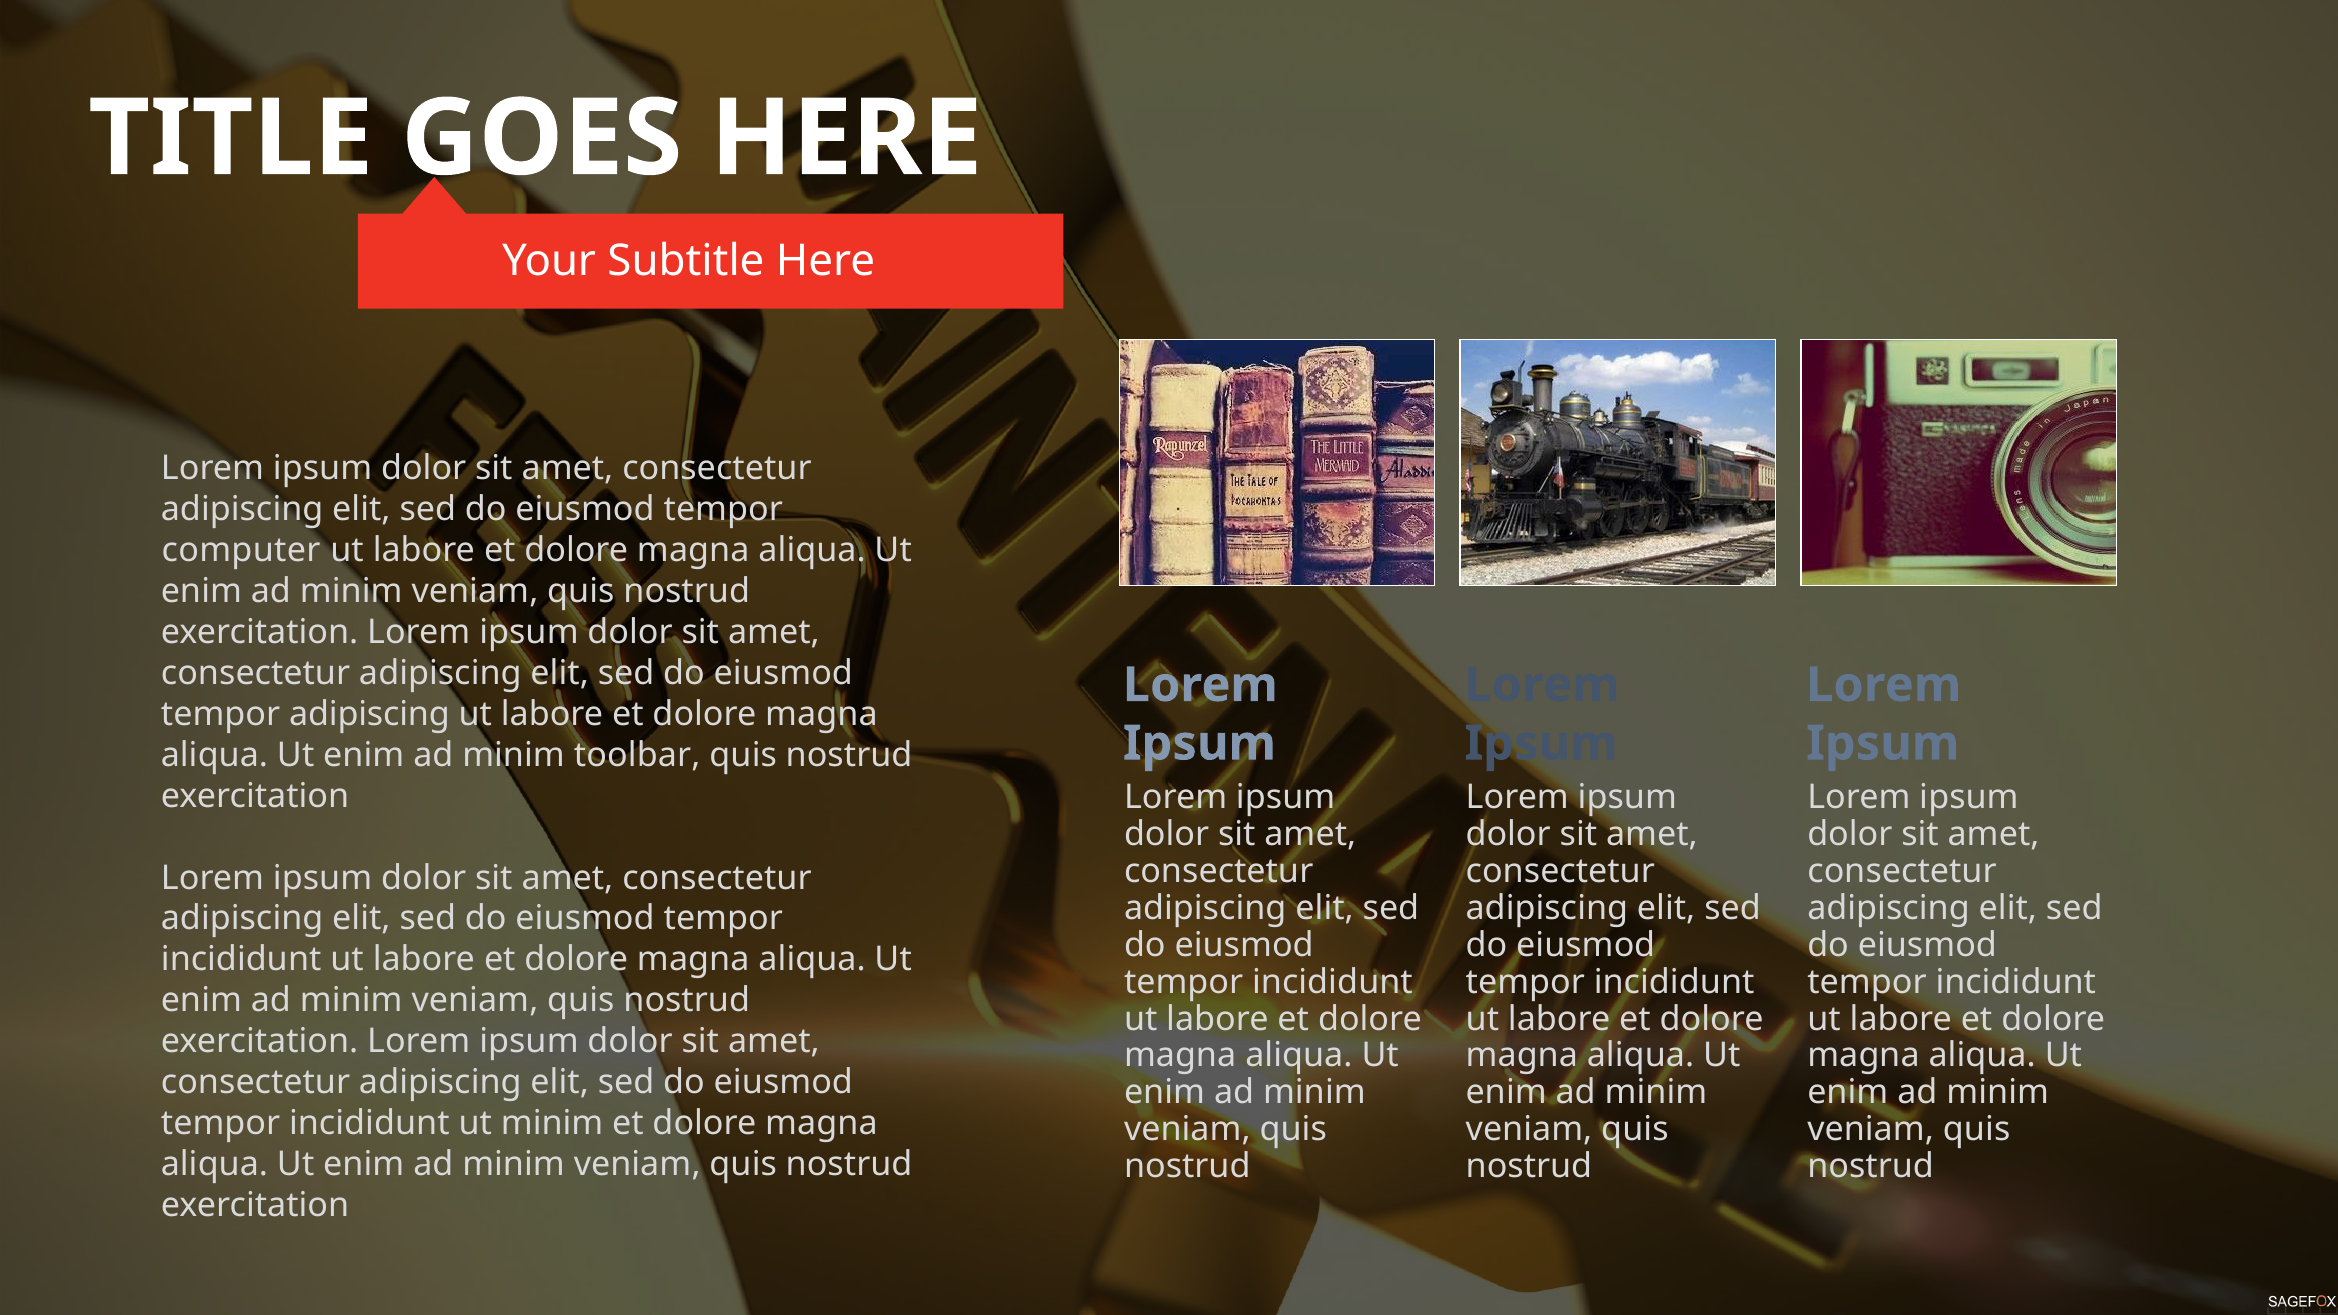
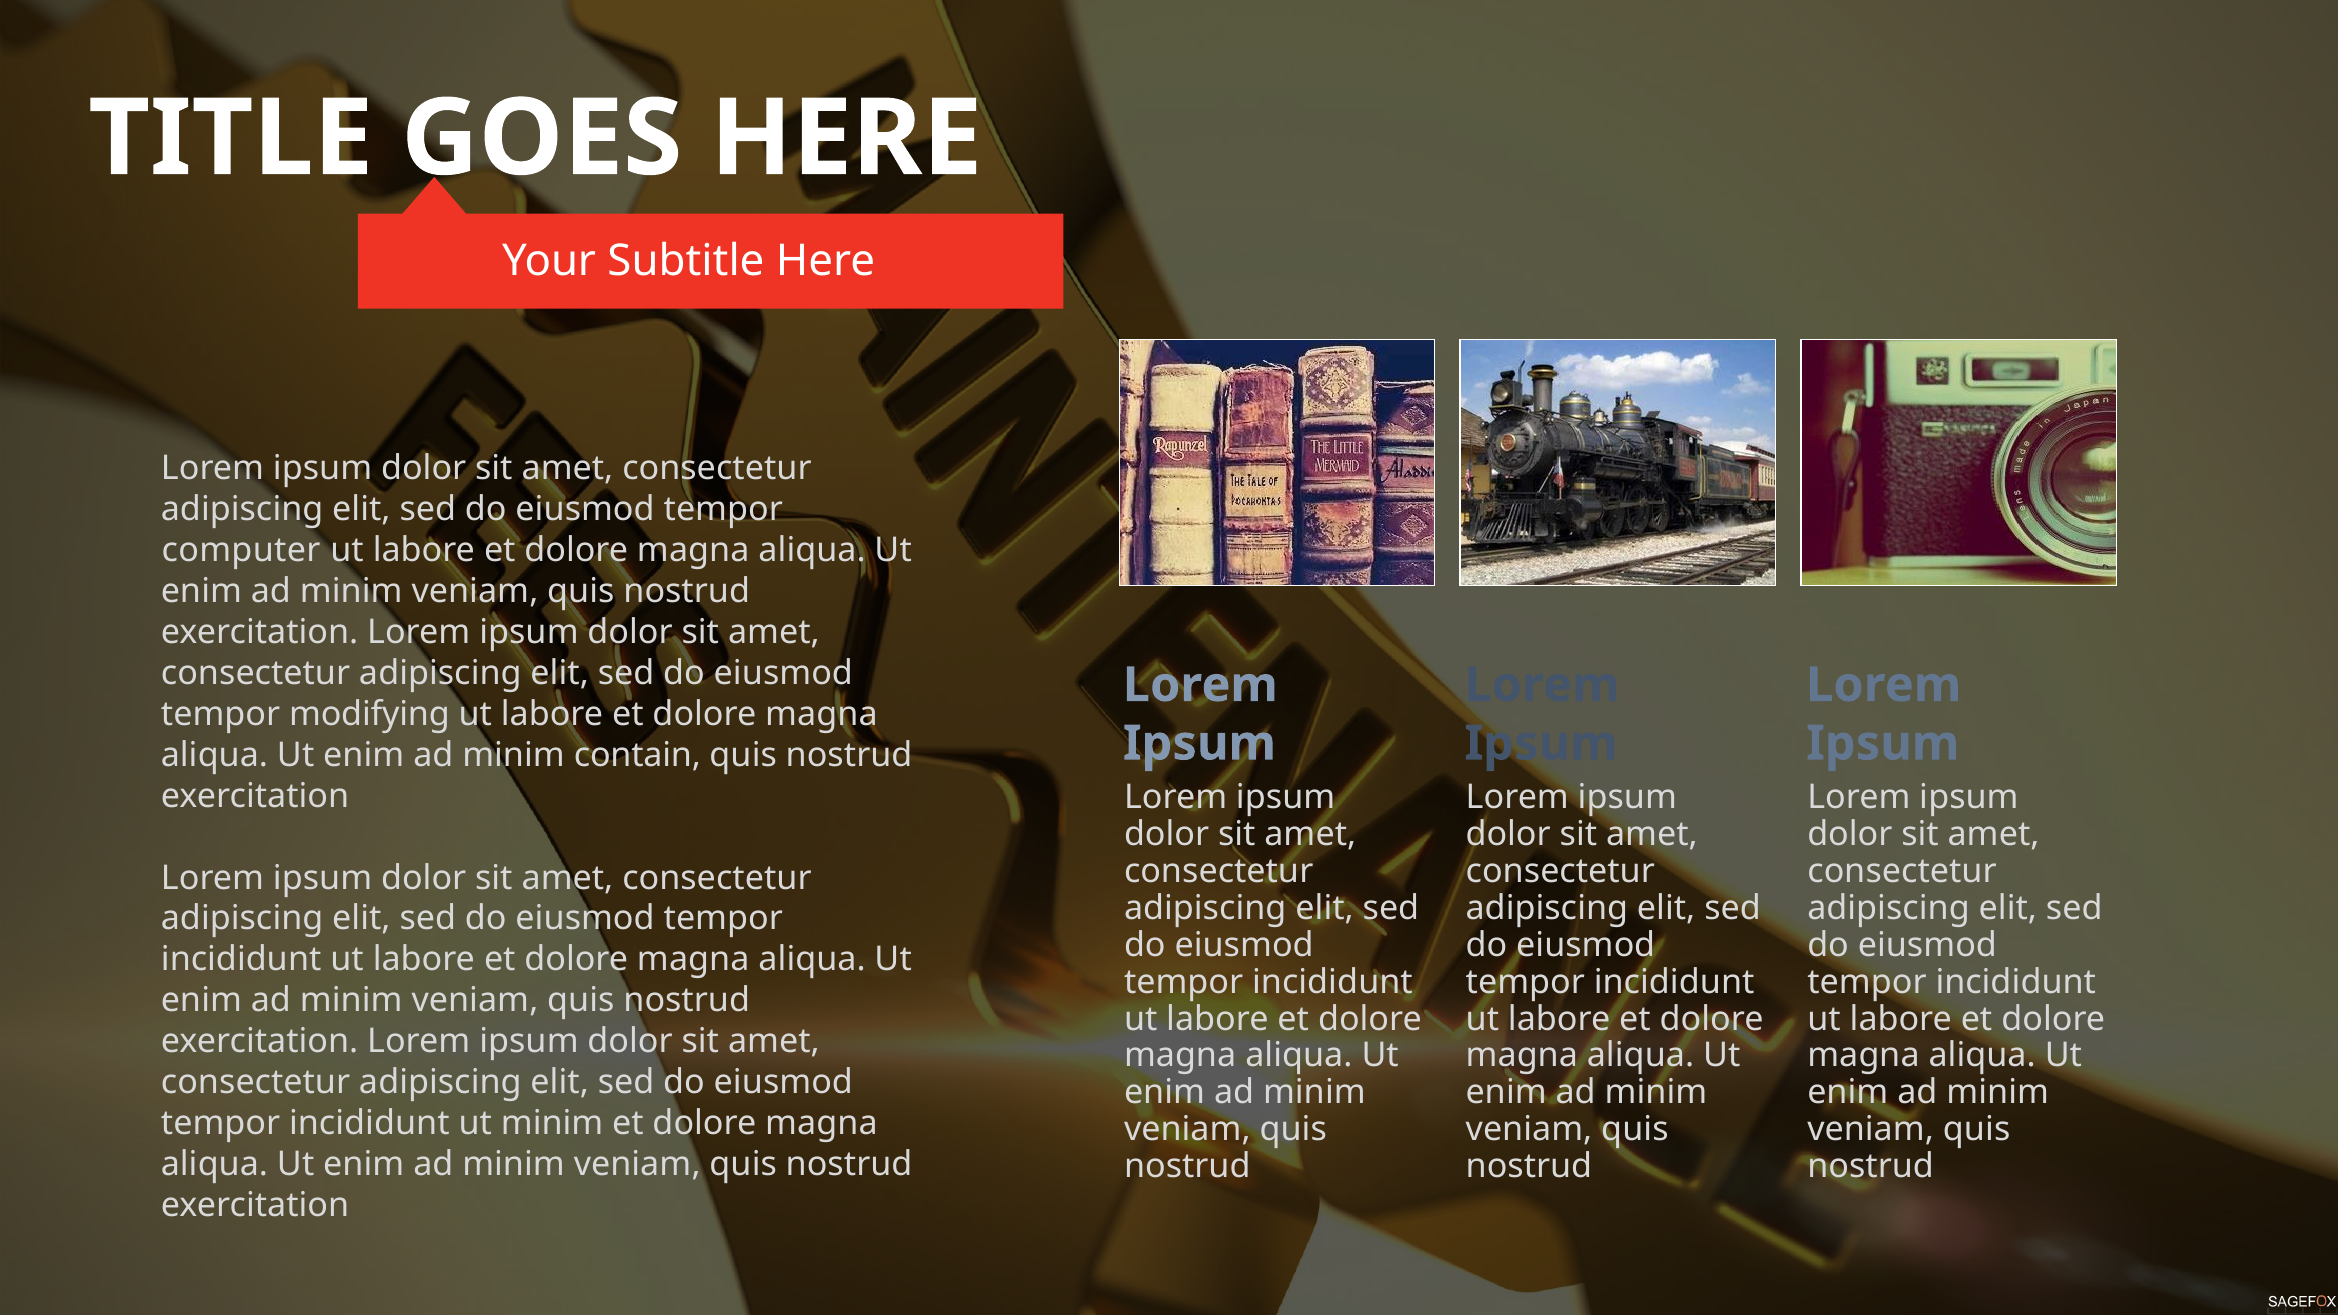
tempor adipiscing: adipiscing -> modifying
toolbar: toolbar -> contain
